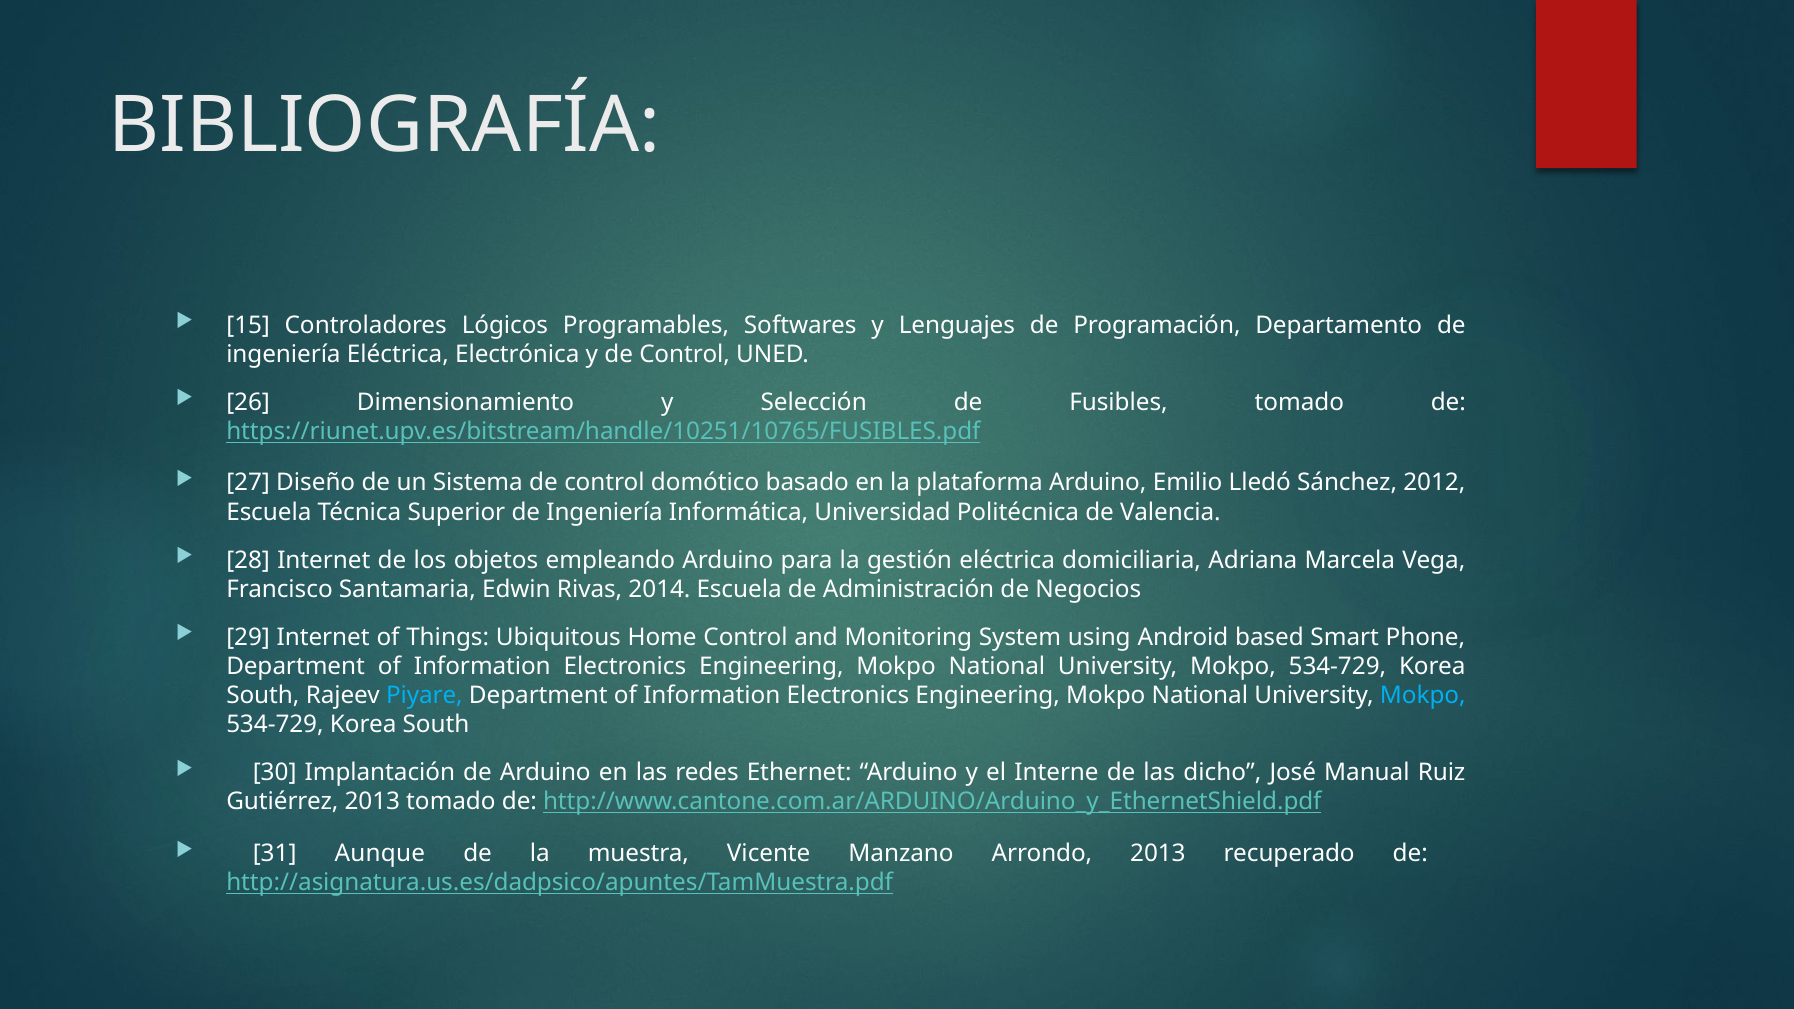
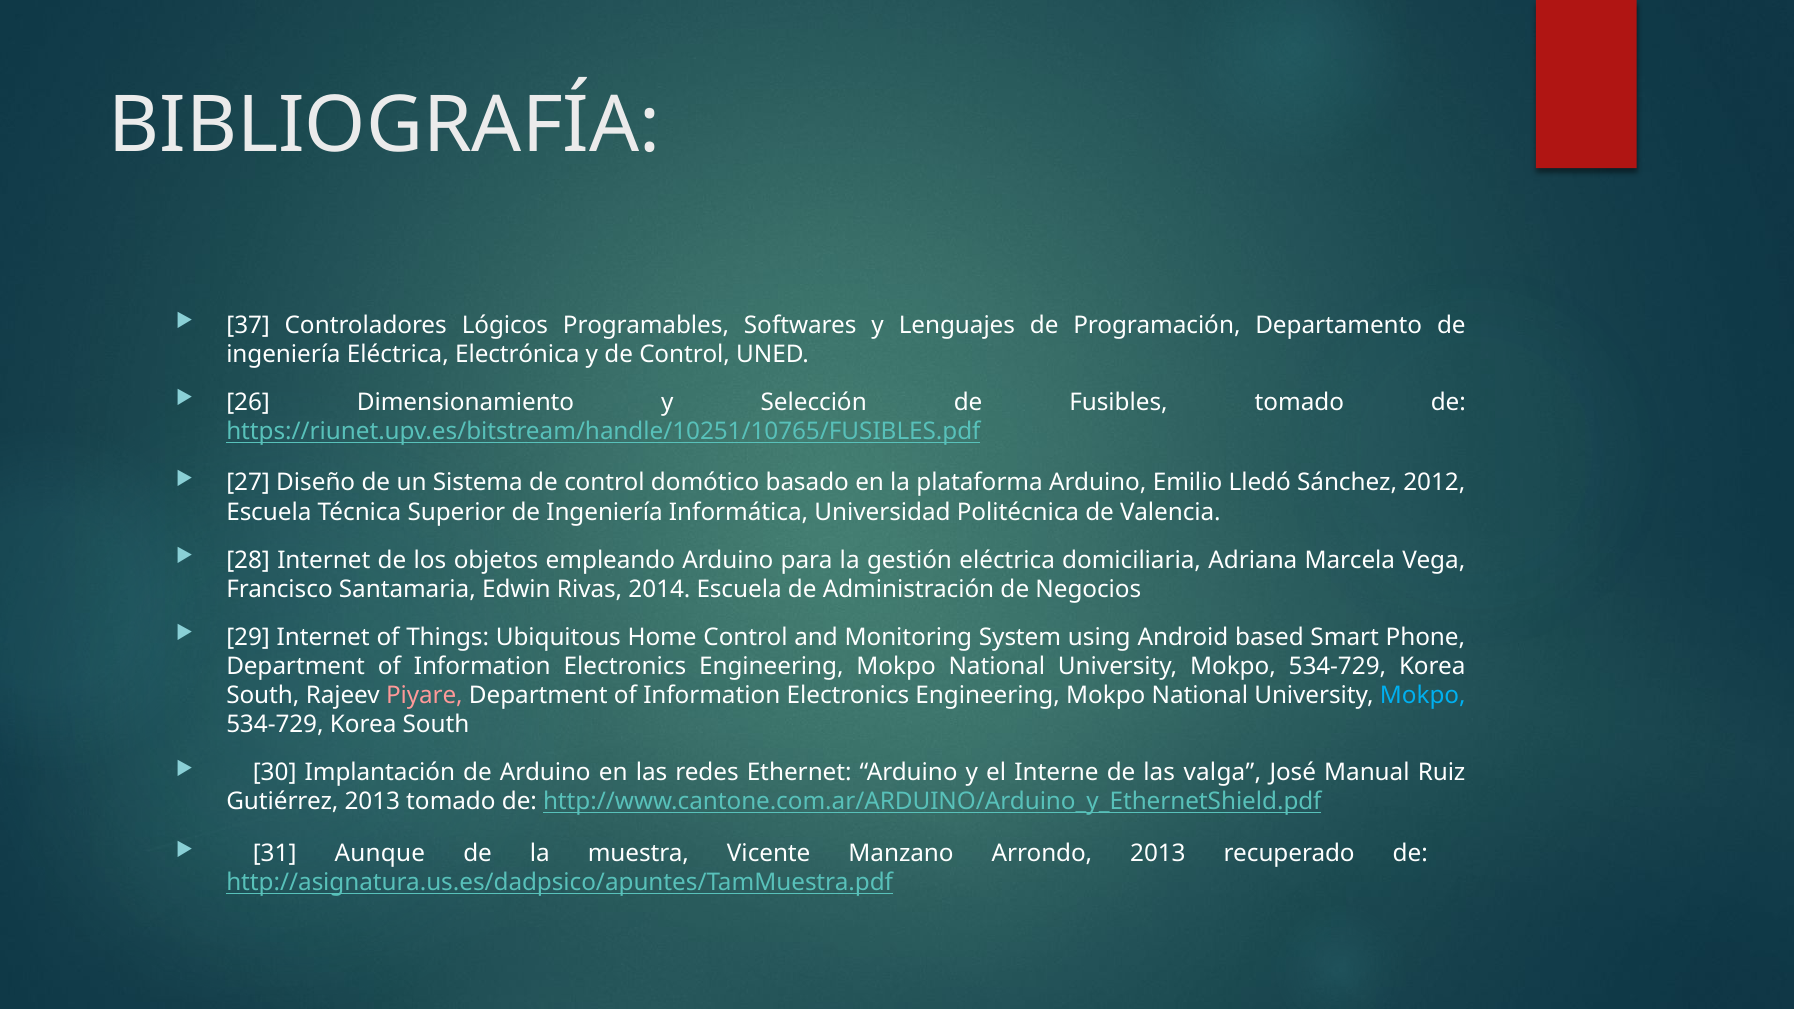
15: 15 -> 37
Piyare colour: light blue -> pink
dicho: dicho -> valga
